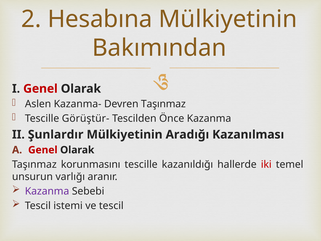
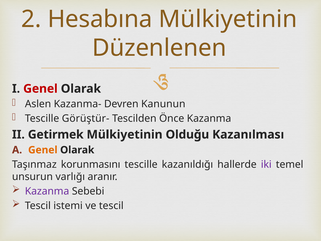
Bakımından: Bakımından -> Düzenlenen
Devren Taşınmaz: Taşınmaz -> Kanunun
Şunlardır: Şunlardır -> Getirmek
Aradığı: Aradığı -> Olduğu
Genel at (43, 150) colour: red -> orange
iki colour: red -> purple
